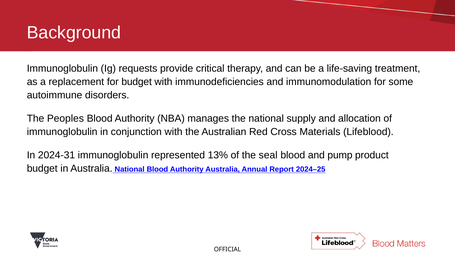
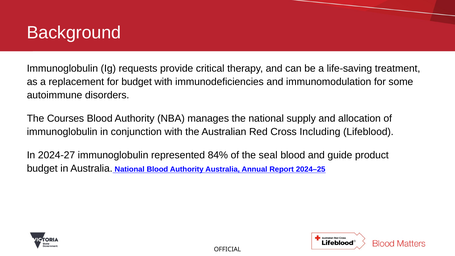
Peoples: Peoples -> Courses
Materials: Materials -> Including
2024-31: 2024-31 -> 2024-27
13%: 13% -> 84%
pump: pump -> guide
